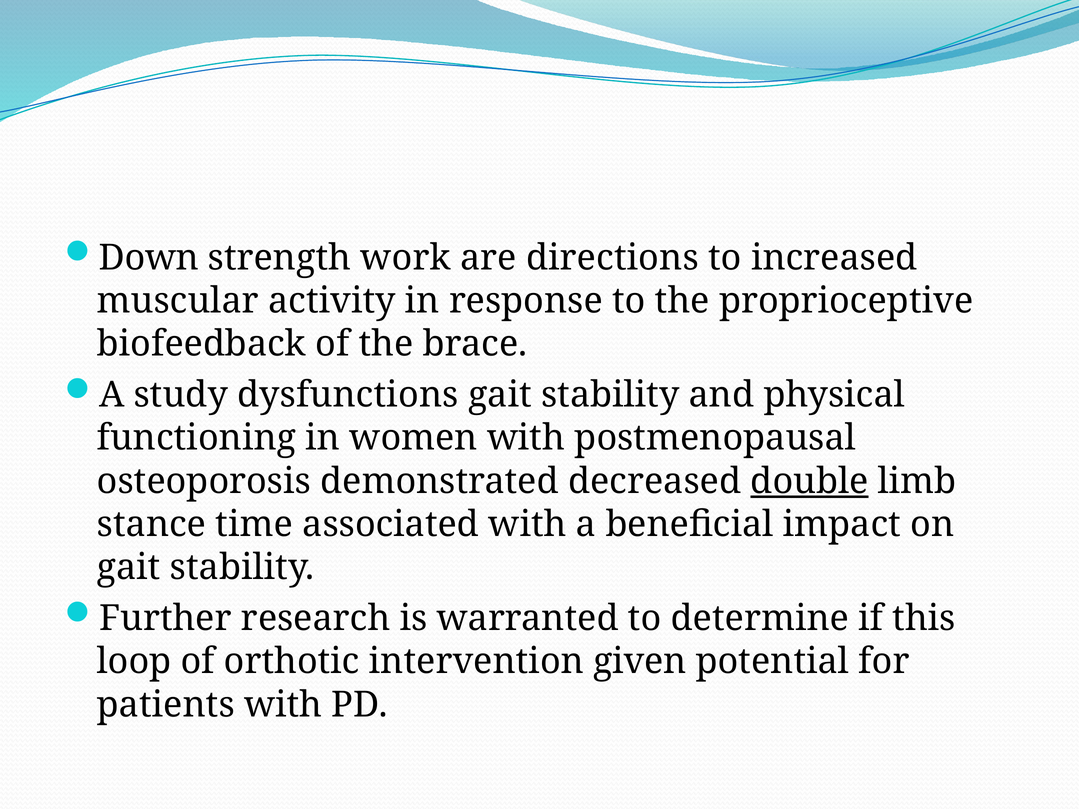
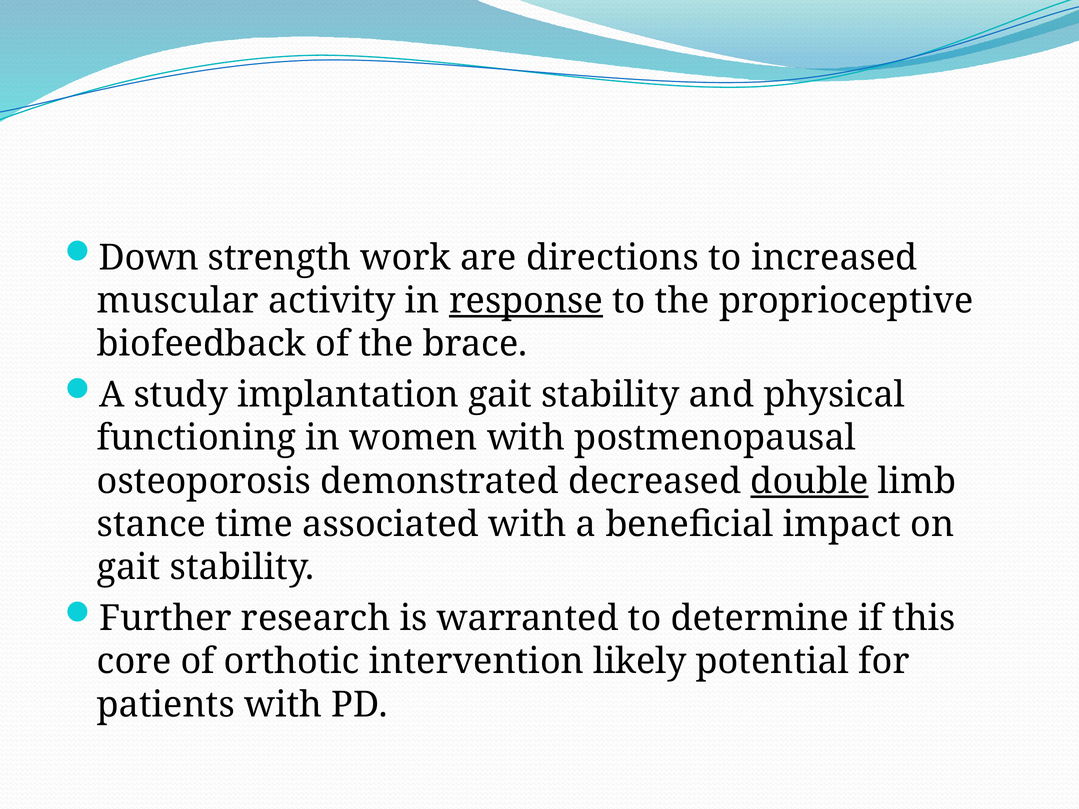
response underline: none -> present
dysfunctions: dysfunctions -> implantation
loop: loop -> core
given: given -> likely
